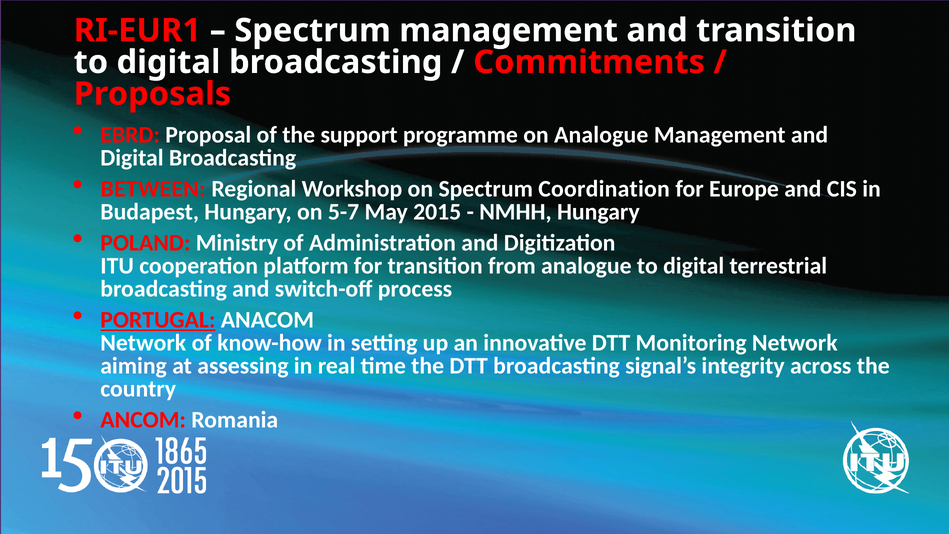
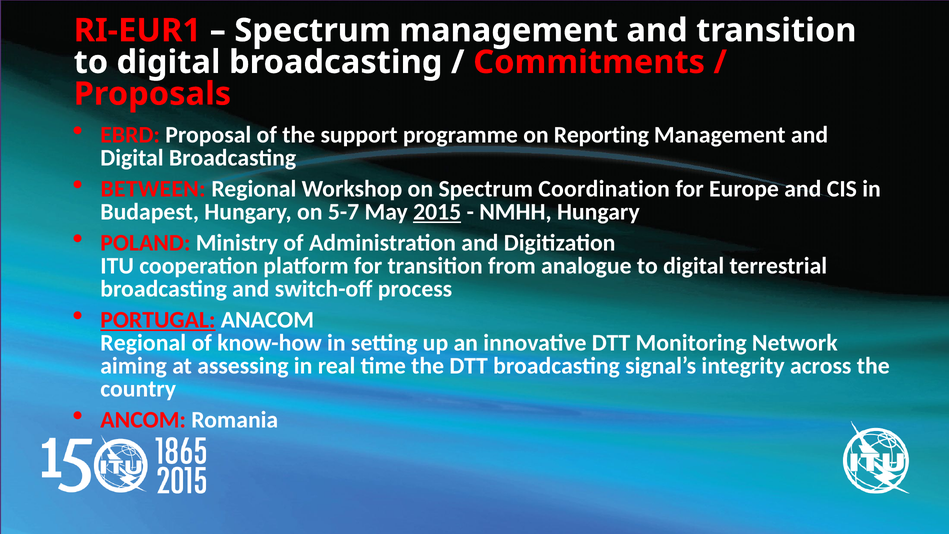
on Analogue: Analogue -> Reporting
2015 underline: none -> present
Network at (143, 343): Network -> Regional
